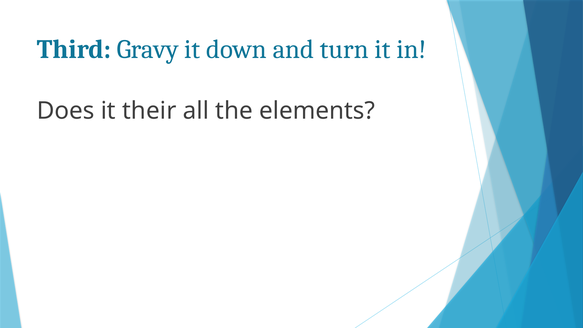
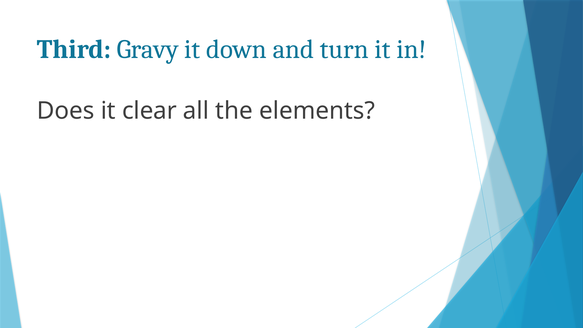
their: their -> clear
